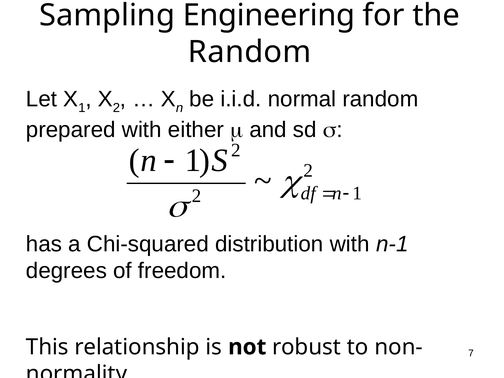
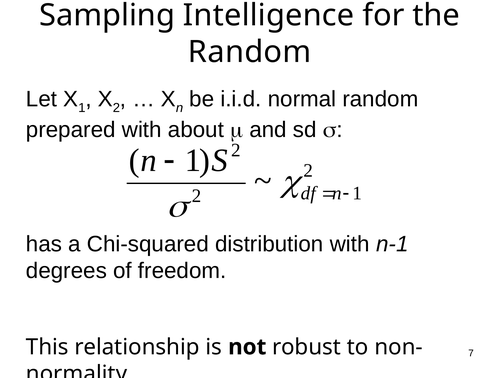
Engineering: Engineering -> Intelligence
either: either -> about
